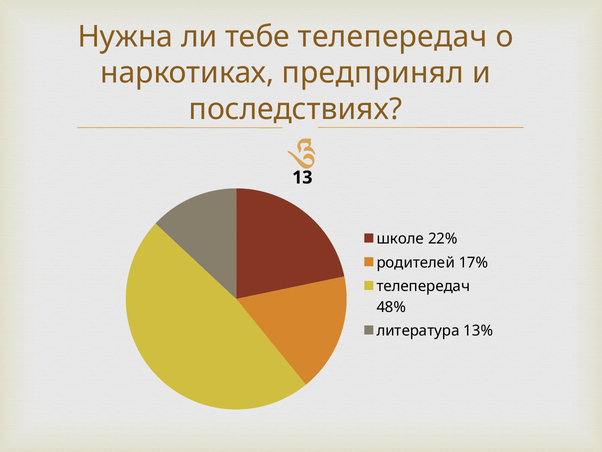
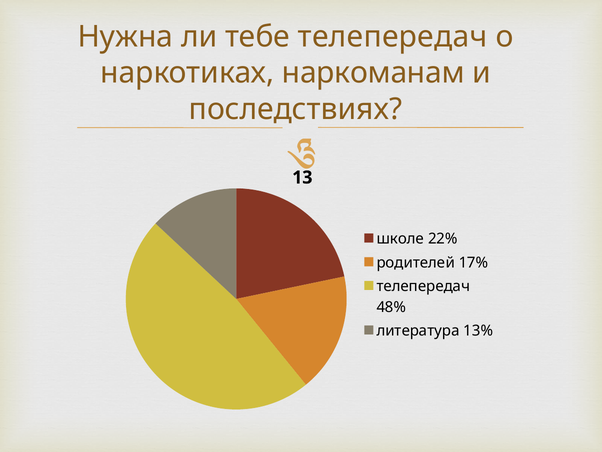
предпринял: предпринял -> наркоманам
